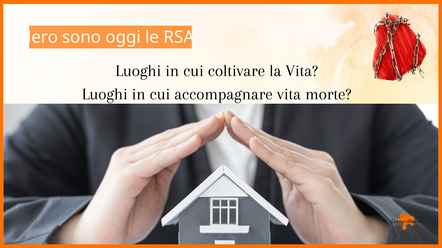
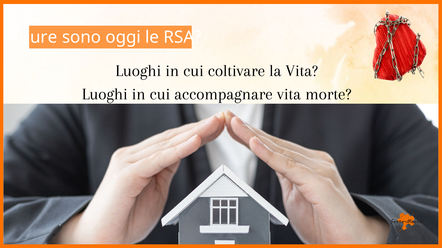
Nero: Nero -> Cure
